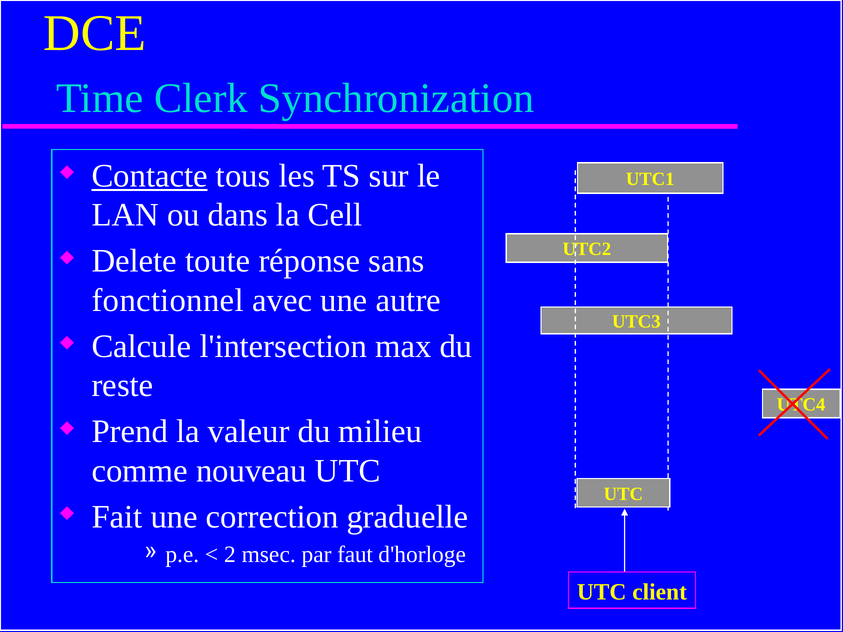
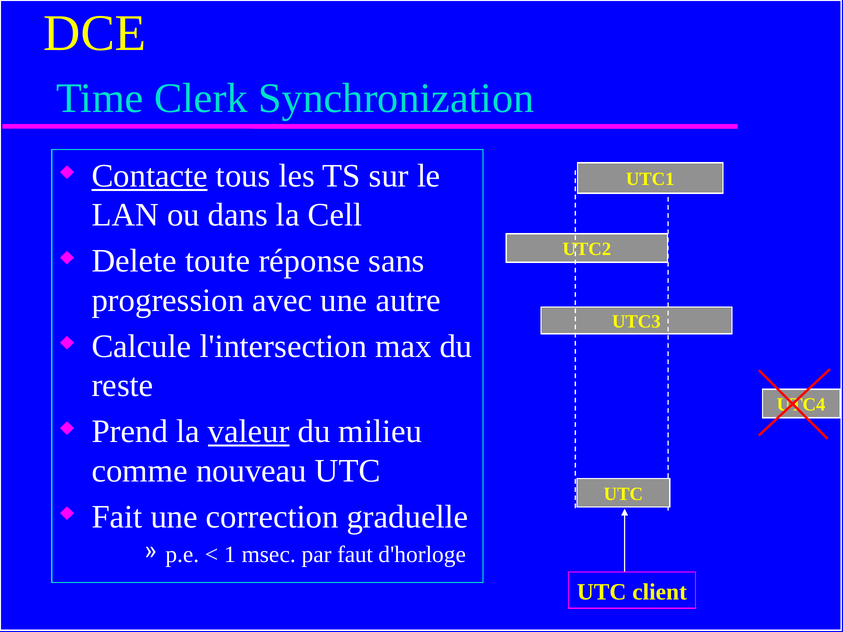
fonctionnel: fonctionnel -> progression
valeur underline: none -> present
2: 2 -> 1
